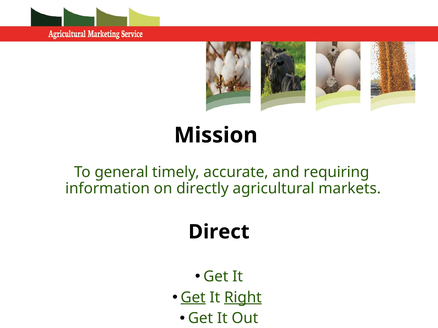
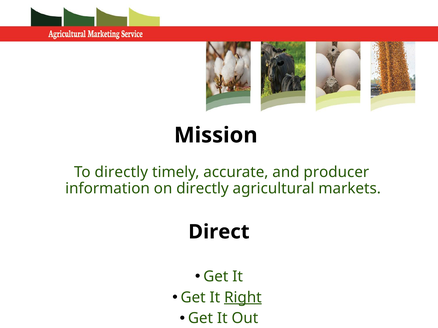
To general: general -> directly
requiring: requiring -> producer
Get at (193, 298) underline: present -> none
